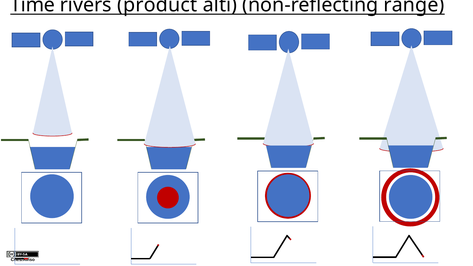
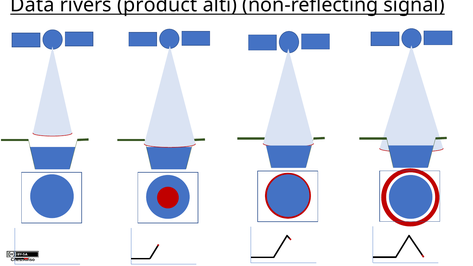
Time: Time -> Data
range: range -> signal
